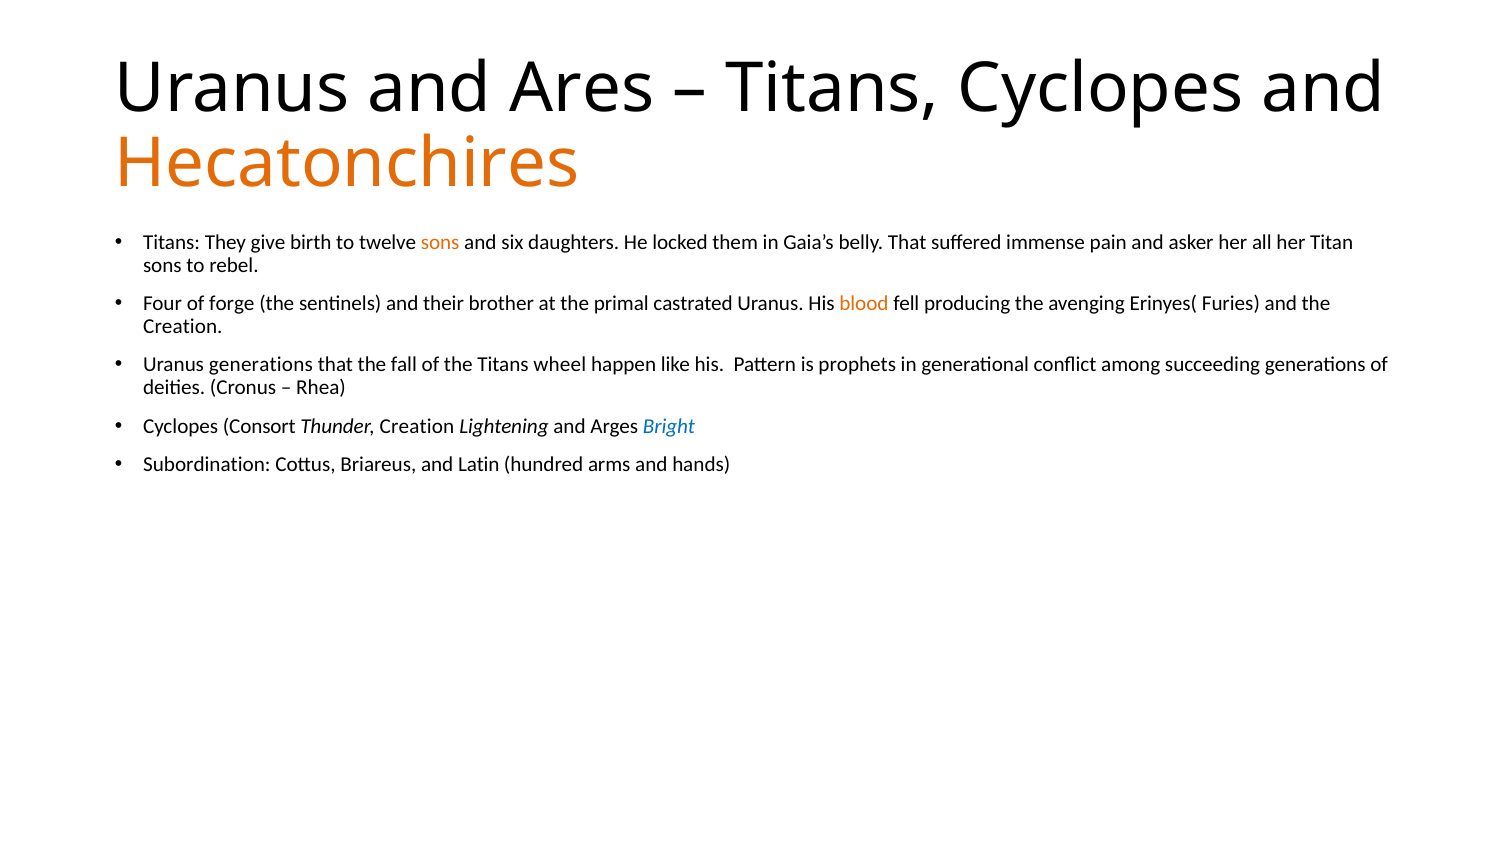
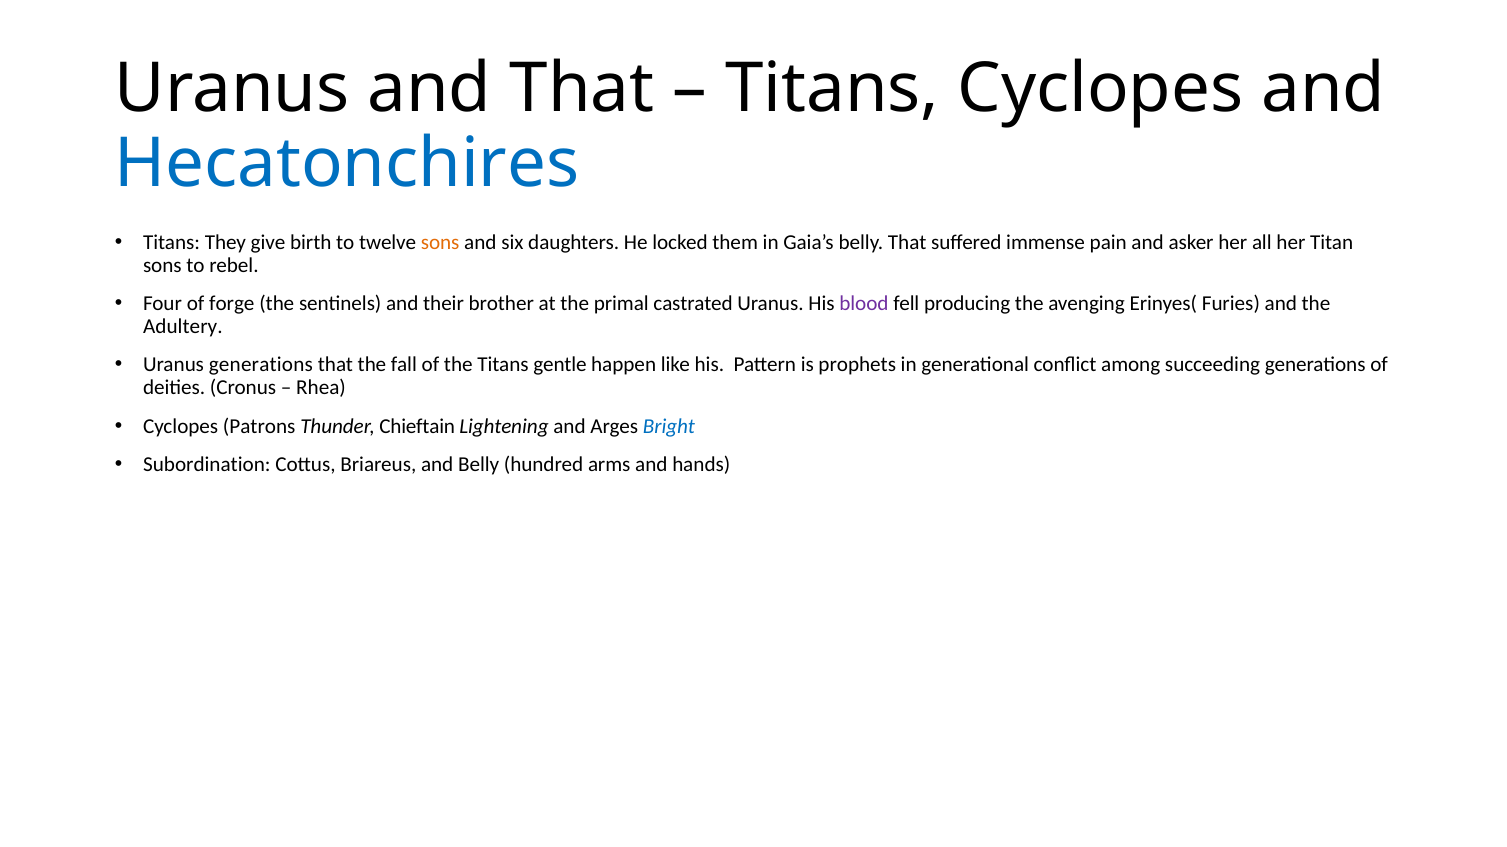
and Ares: Ares -> That
Hecatonchires colour: orange -> blue
blood colour: orange -> purple
Creation at (183, 327): Creation -> Adultery
wheel: wheel -> gentle
Consort: Consort -> Patrons
Thunder Creation: Creation -> Chieftain
and Latin: Latin -> Belly
